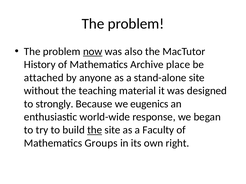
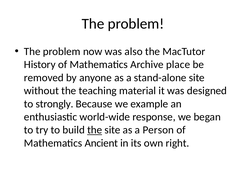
now underline: present -> none
attached: attached -> removed
eugenics: eugenics -> example
Faculty: Faculty -> Person
Groups: Groups -> Ancient
